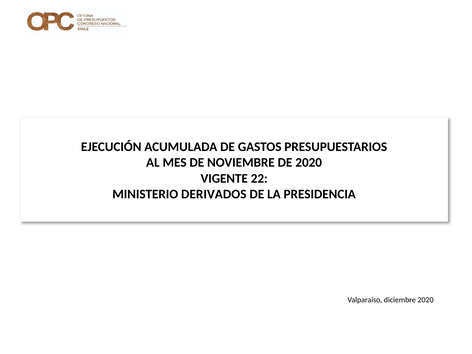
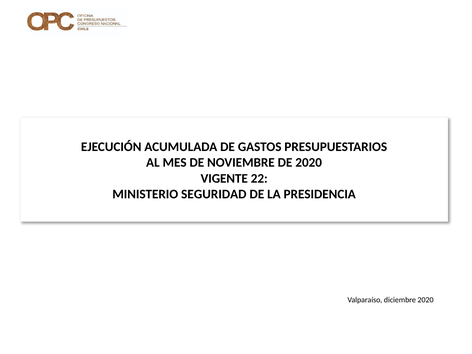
DERIVADOS: DERIVADOS -> SEGURIDAD
